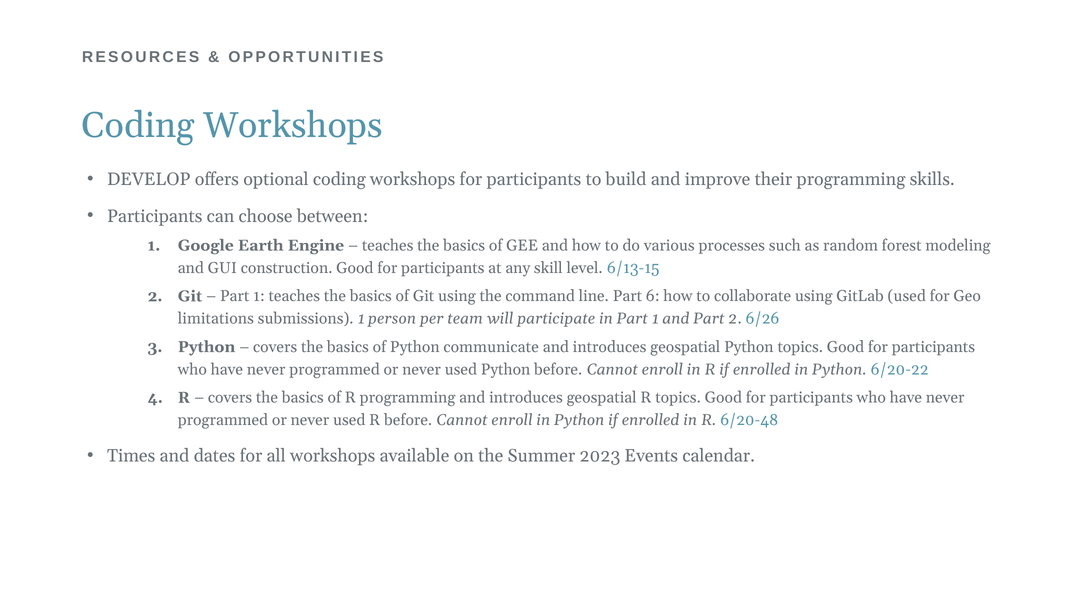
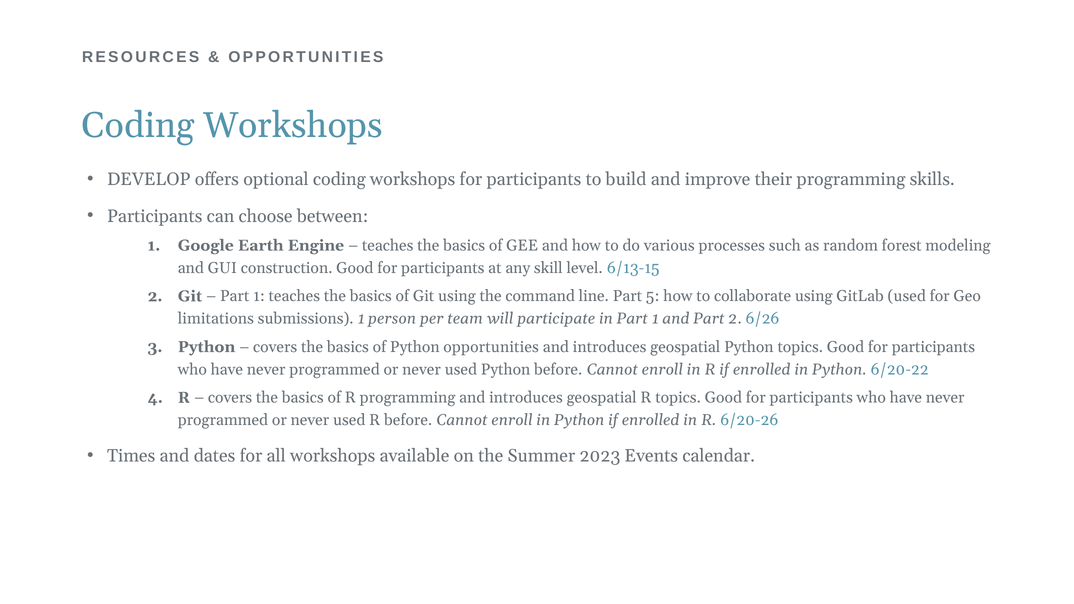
6: 6 -> 5
Python communicate: communicate -> opportunities
6/20-48: 6/20-48 -> 6/20-26
